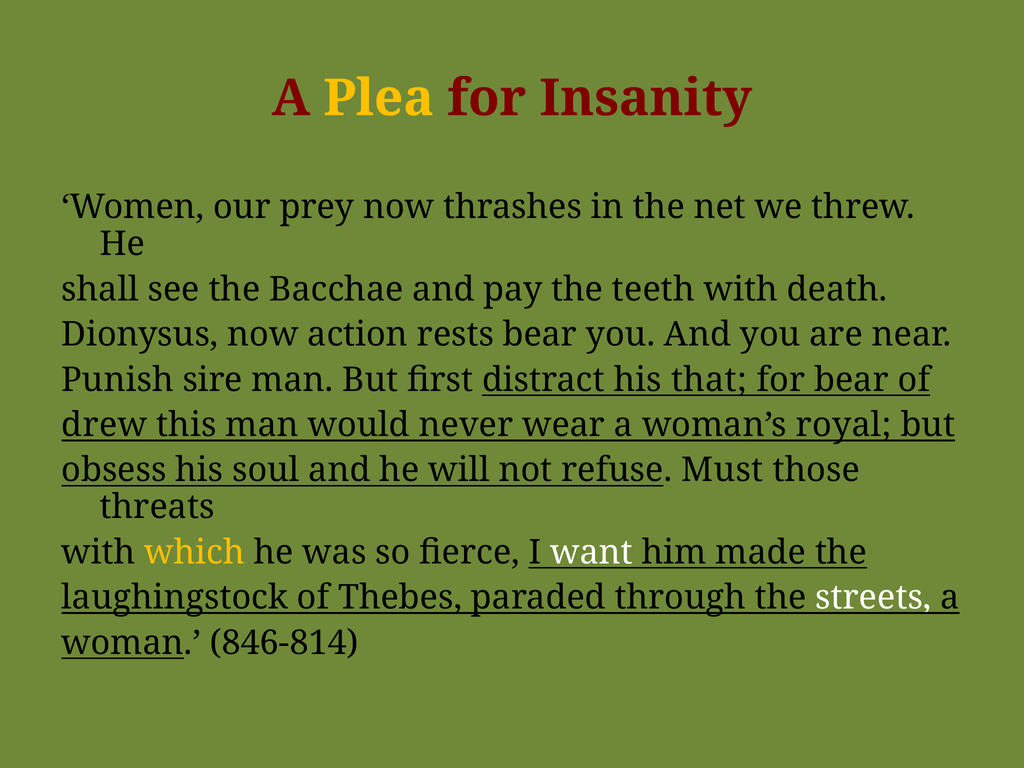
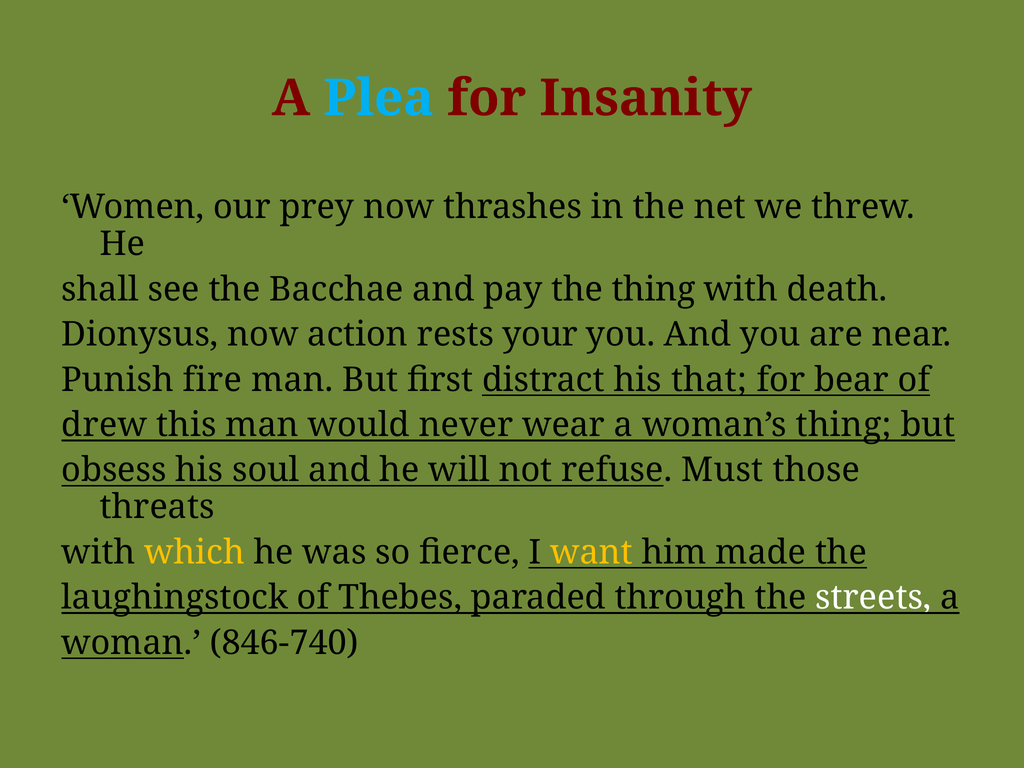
Plea colour: yellow -> light blue
the teeth: teeth -> thing
rests bear: bear -> your
sire: sire -> fire
woman’s royal: royal -> thing
want colour: white -> yellow
846-814: 846-814 -> 846-740
